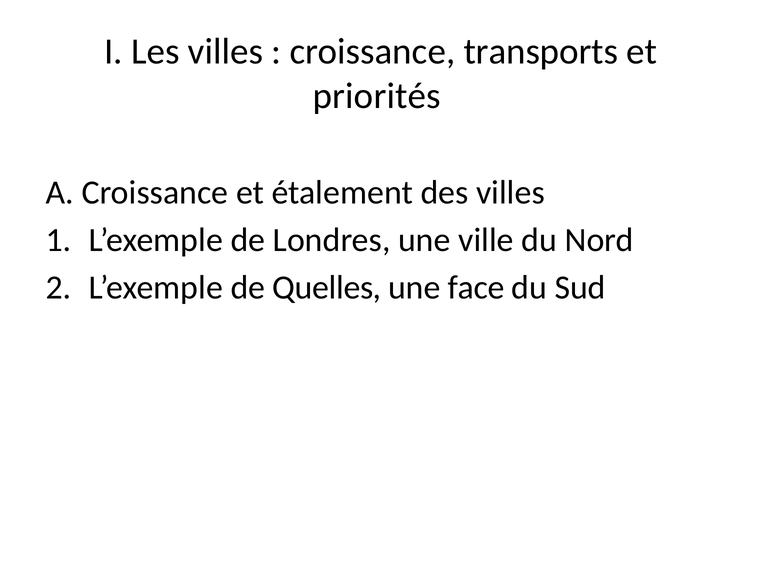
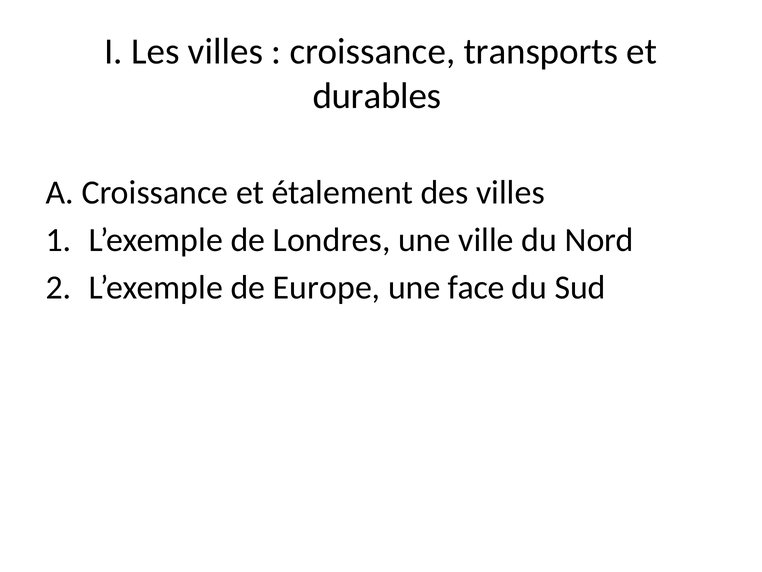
priorités: priorités -> durables
Quelles: Quelles -> Europe
